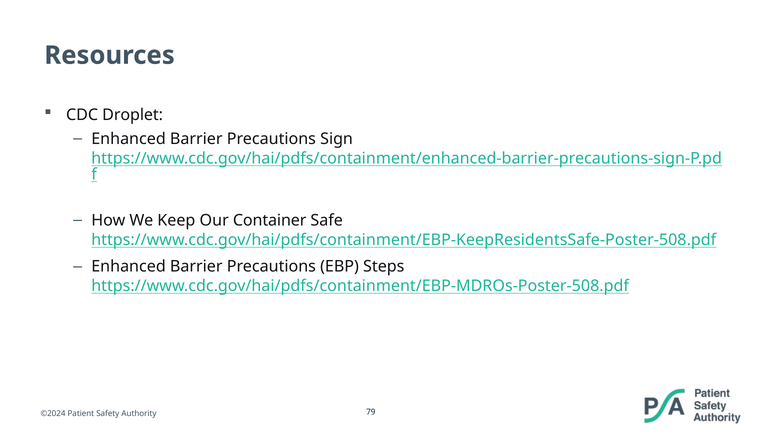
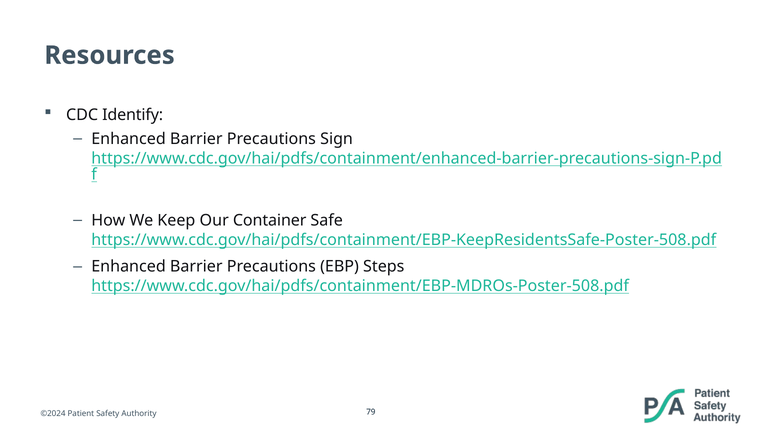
Droplet: Droplet -> Identify
